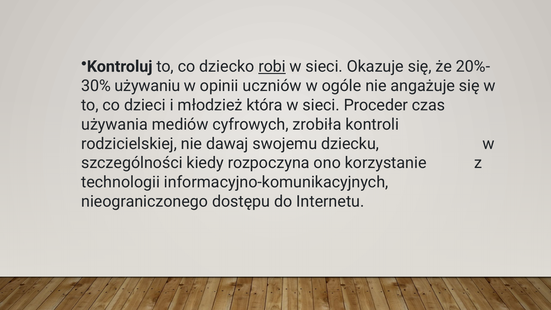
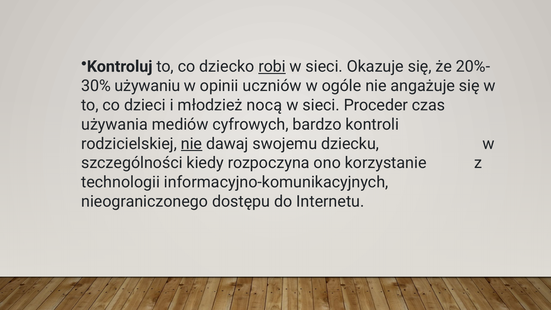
która: która -> nocą
zrobiła: zrobiła -> bardzo
nie at (192, 144) underline: none -> present
